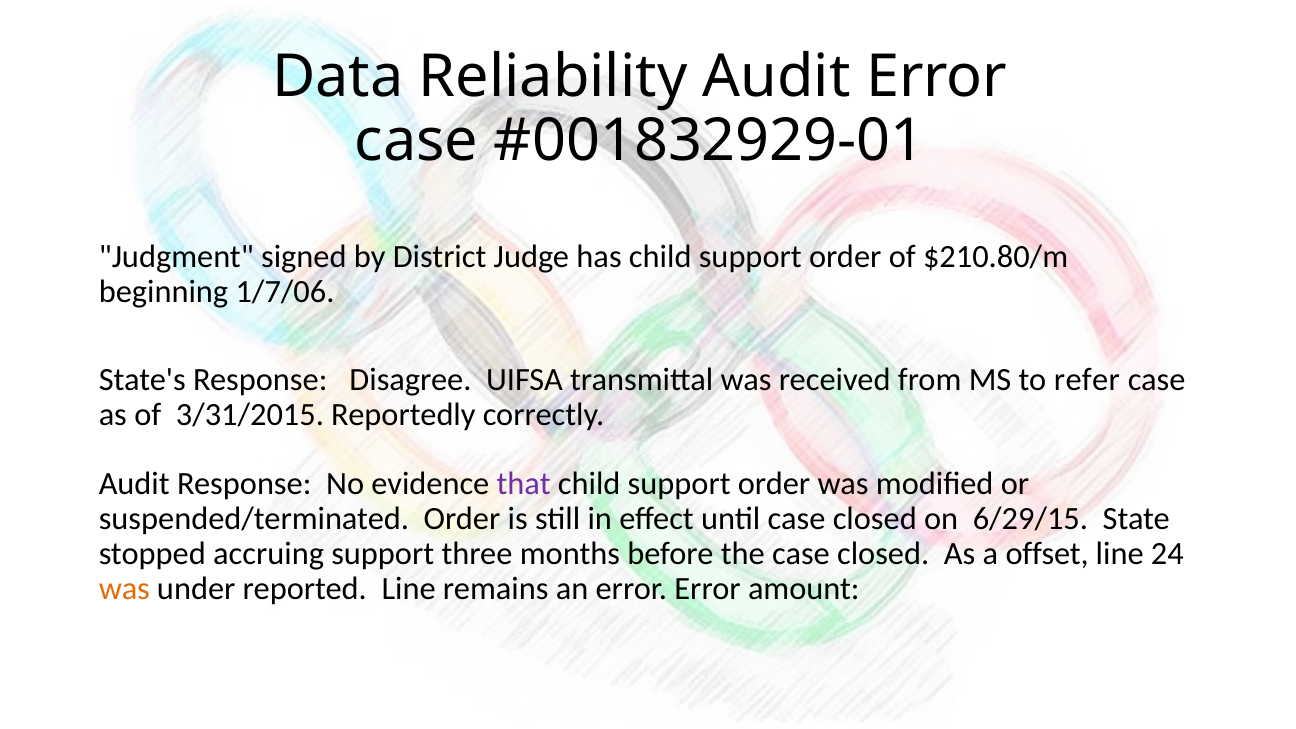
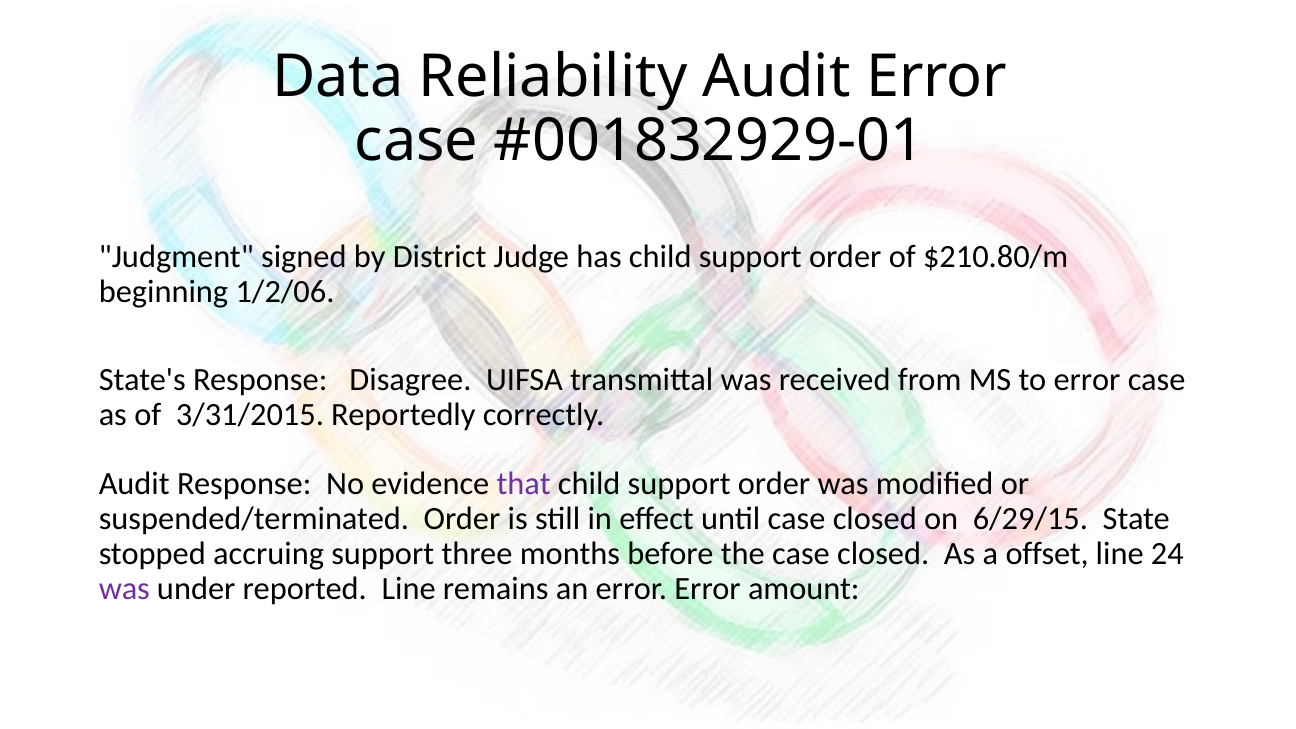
1/7/06: 1/7/06 -> 1/2/06
to refer: refer -> error
was at (124, 589) colour: orange -> purple
